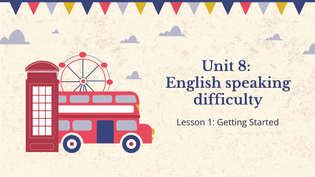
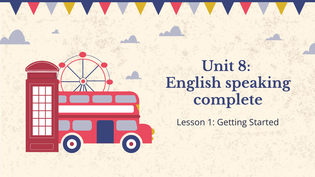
difficulty: difficulty -> complete
